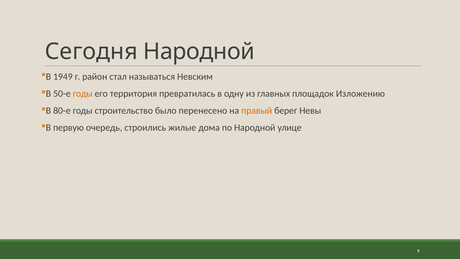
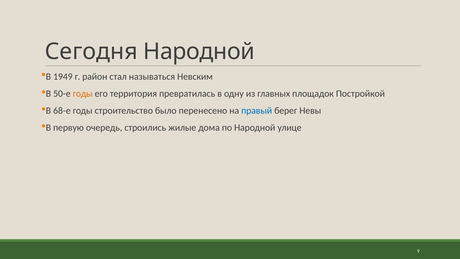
Изложению: Изложению -> Постройкой
80-е: 80-е -> 68-е
правый colour: orange -> blue
